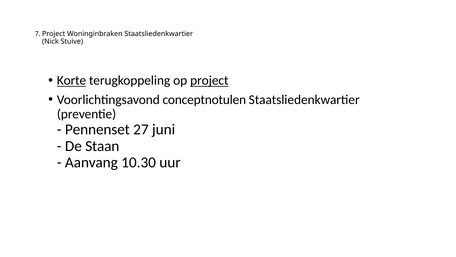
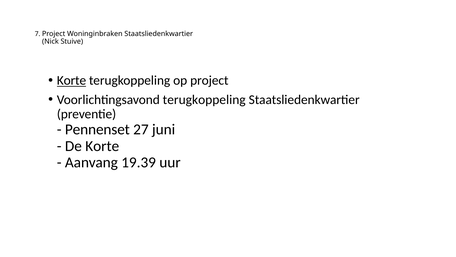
project at (209, 80) underline: present -> none
Voorlichtingsavond conceptnotulen: conceptnotulen -> terugkoppeling
De Staan: Staan -> Korte
10.30: 10.30 -> 19.39
